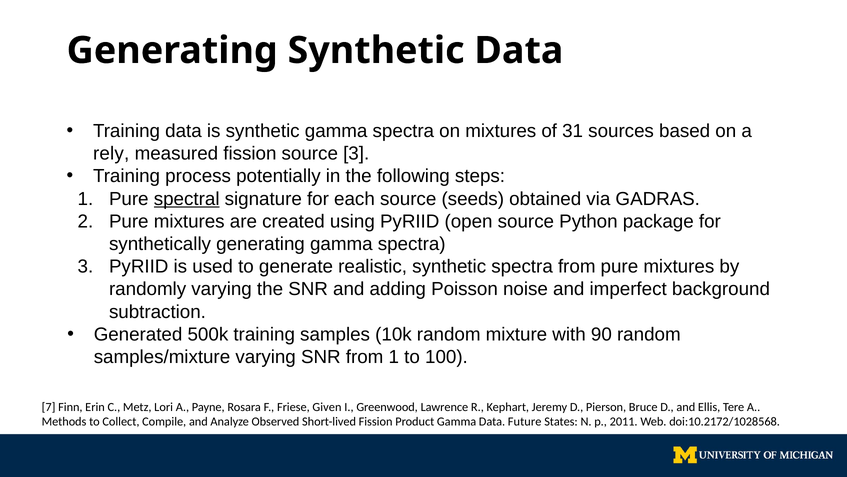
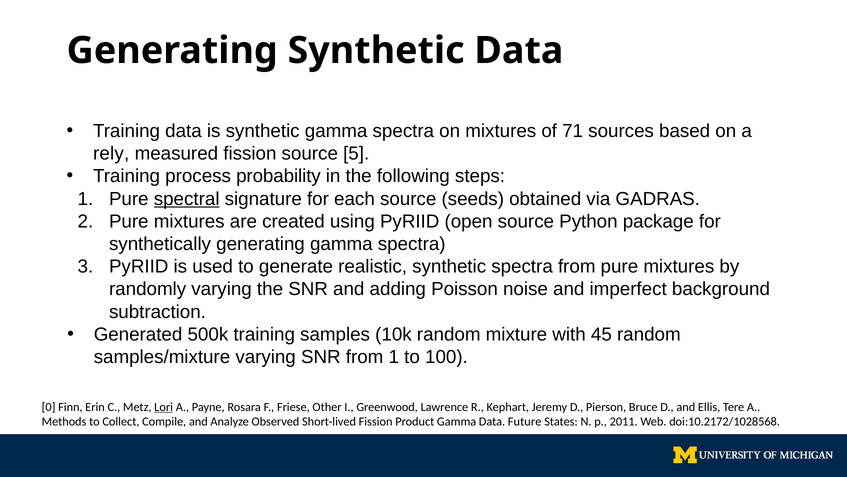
31: 31 -> 71
source 3: 3 -> 5
potentially: potentially -> probability
90: 90 -> 45
7: 7 -> 0
Lori underline: none -> present
Given: Given -> Other
